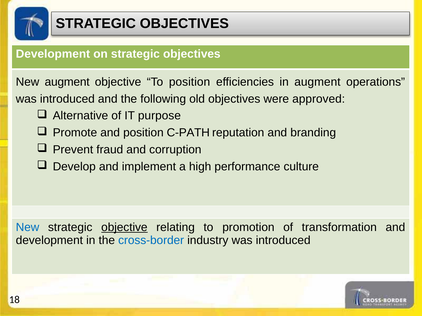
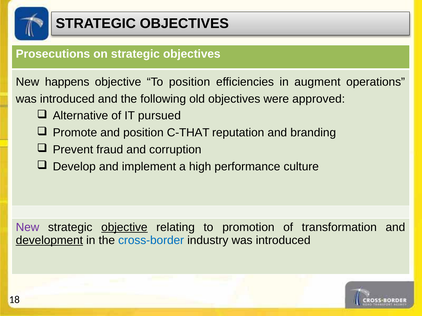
Development at (53, 54): Development -> Prosecutions
New augment: augment -> happens
purpose: purpose -> pursued
C-PATH: C-PATH -> C-THAT
New at (28, 228) colour: blue -> purple
development at (49, 241) underline: none -> present
